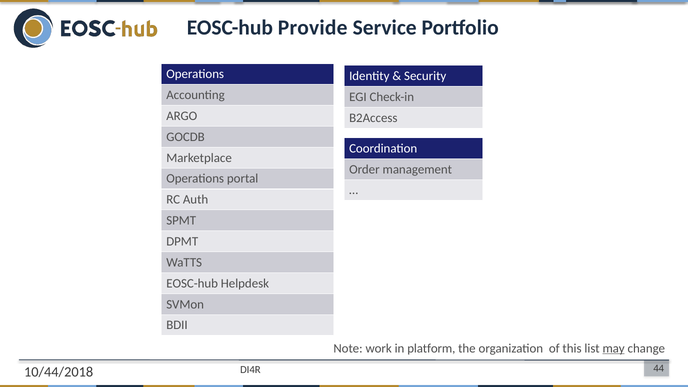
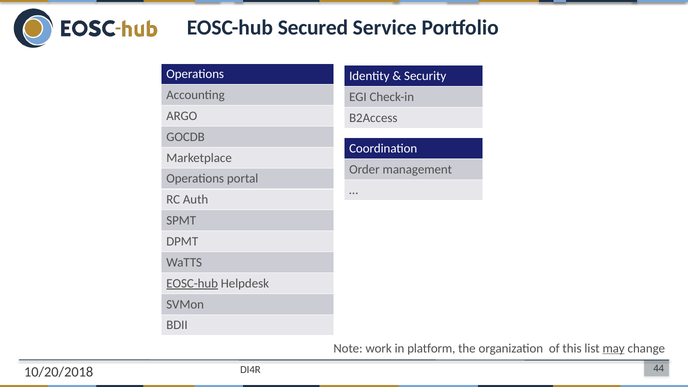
Provide: Provide -> Secured
EOSC-hub at (192, 283) underline: none -> present
10/44/2018: 10/44/2018 -> 10/20/2018
